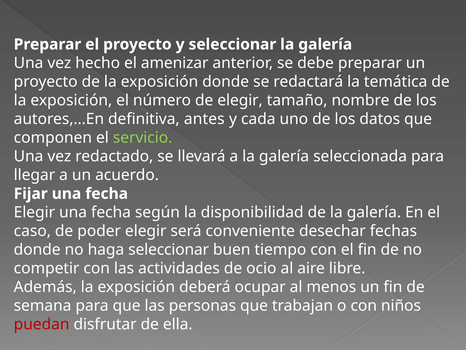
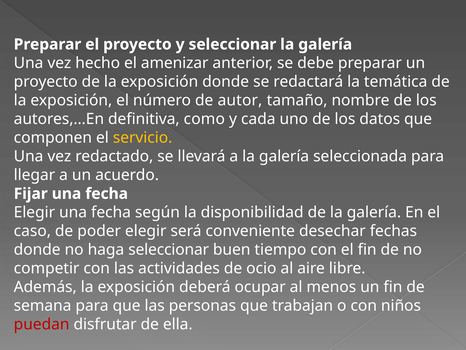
de elegir: elegir -> autor
antes: antes -> como
servicio colour: light green -> yellow
